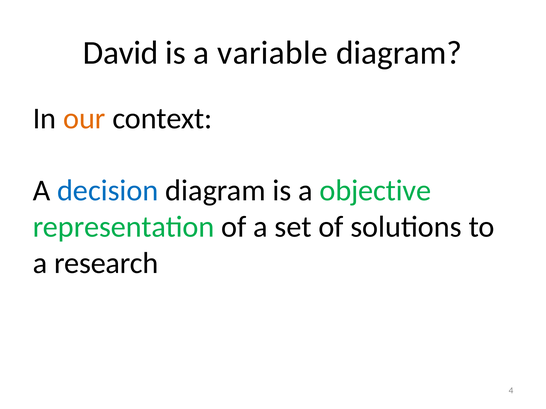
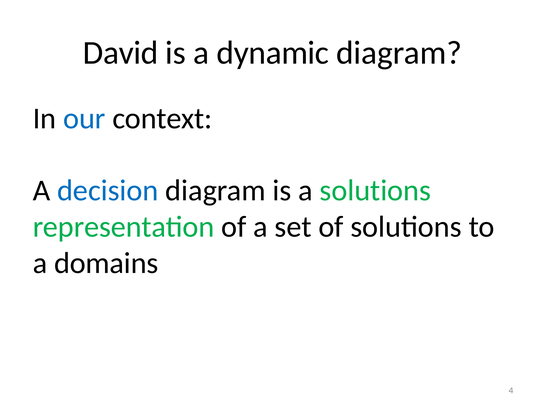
variable: variable -> dynamic
our colour: orange -> blue
a objective: objective -> solutions
research: research -> domains
